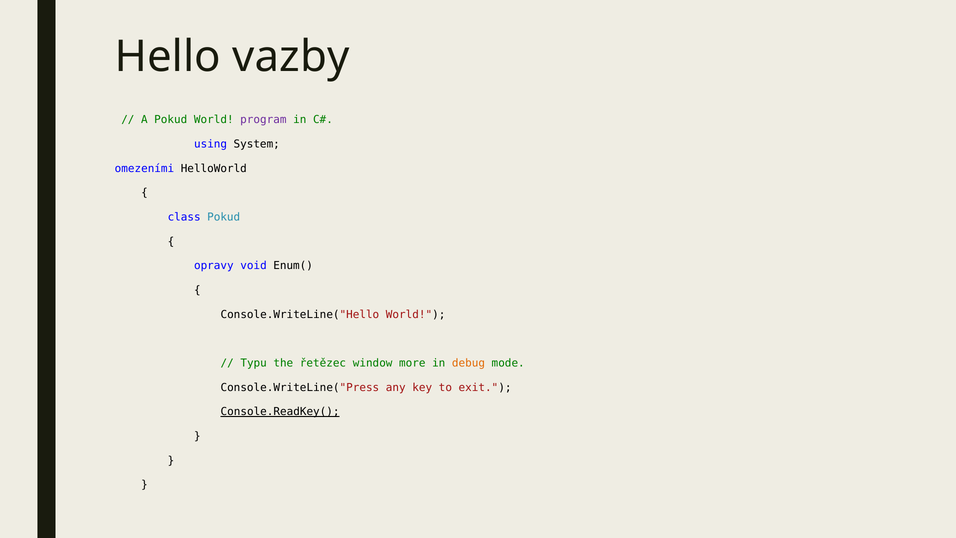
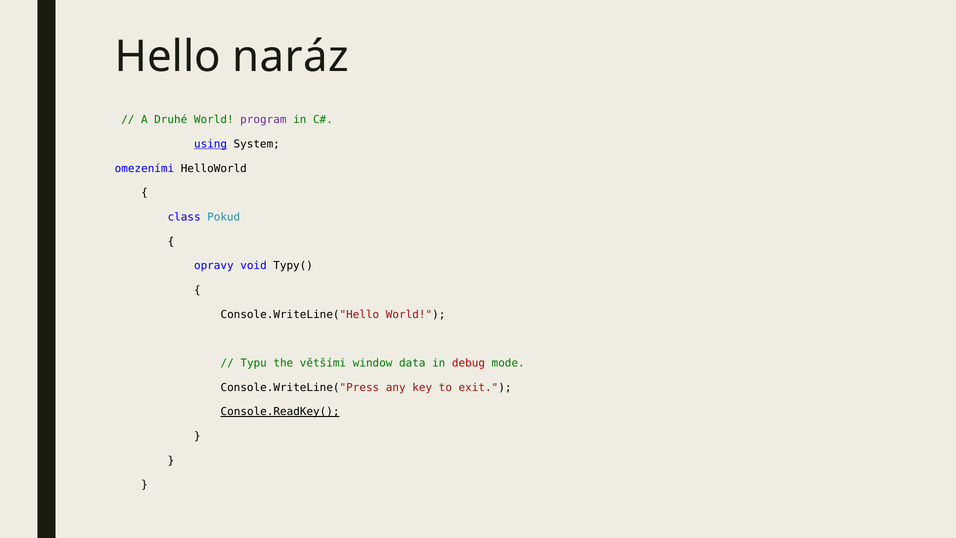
vazby: vazby -> naráz
A Pokud: Pokud -> Druhé
using underline: none -> present
Enum(: Enum( -> Typy(
řetězec: řetězec -> většími
more: more -> data
debug colour: orange -> red
